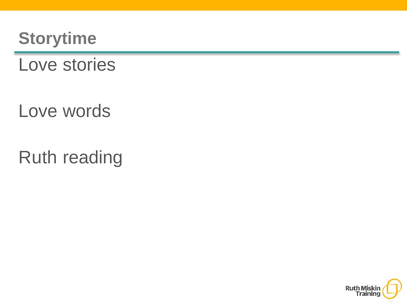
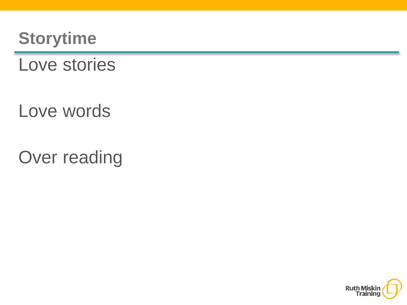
Ruth: Ruth -> Over
